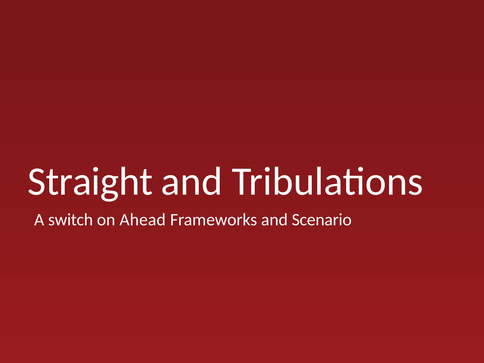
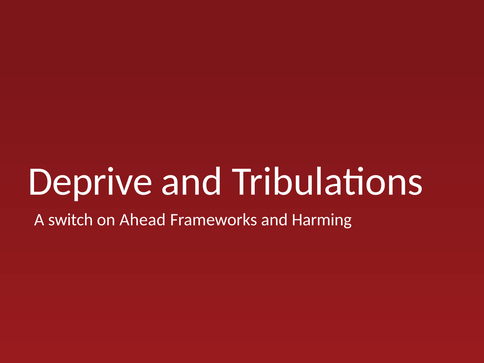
Straight: Straight -> Deprive
Scenario: Scenario -> Harming
